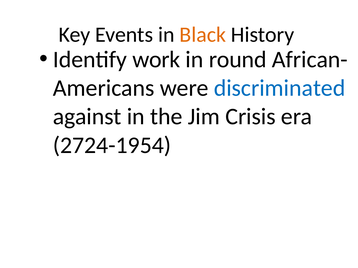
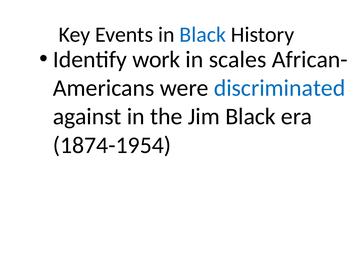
Black at (203, 35) colour: orange -> blue
round: round -> scales
Jim Crisis: Crisis -> Black
2724-1954: 2724-1954 -> 1874-1954
